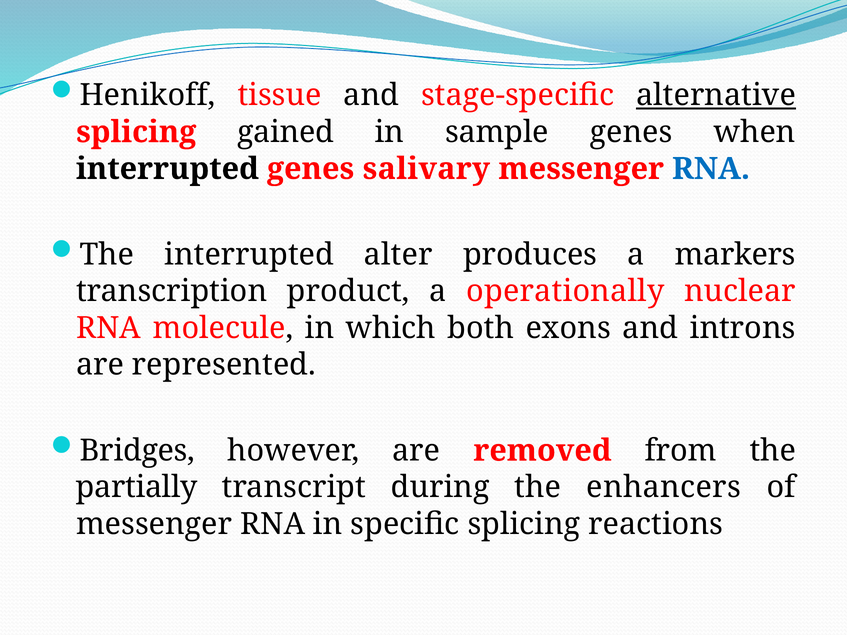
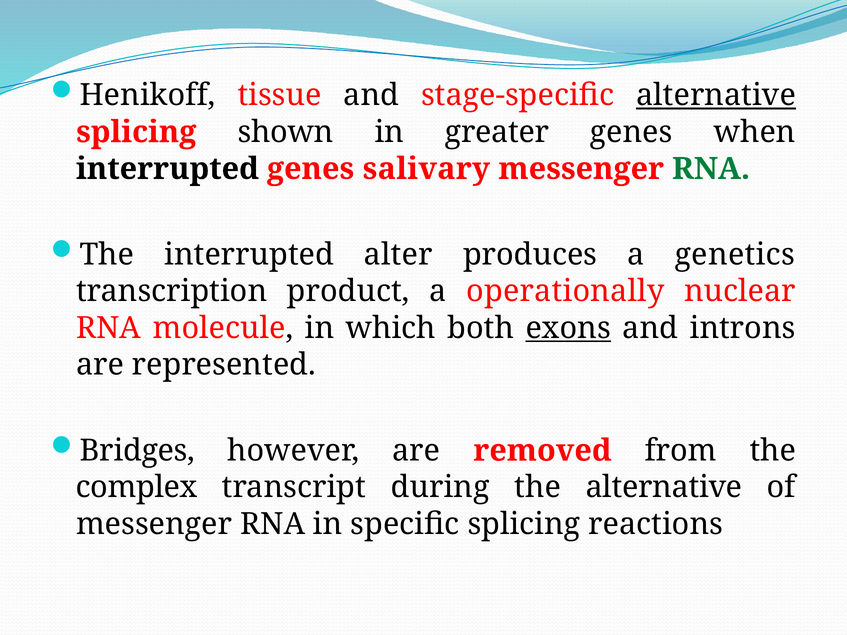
gained: gained -> shown
sample: sample -> greater
RNA at (711, 169) colour: blue -> green
markers: markers -> genetics
exons underline: none -> present
partially: partially -> complex
the enhancers: enhancers -> alternative
